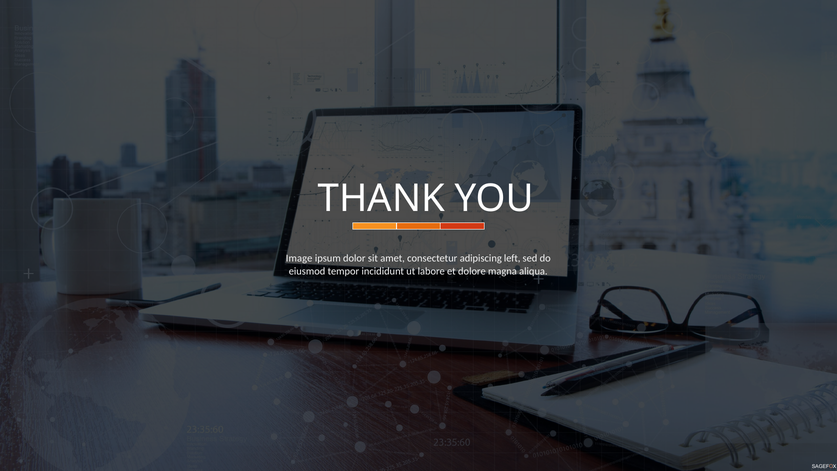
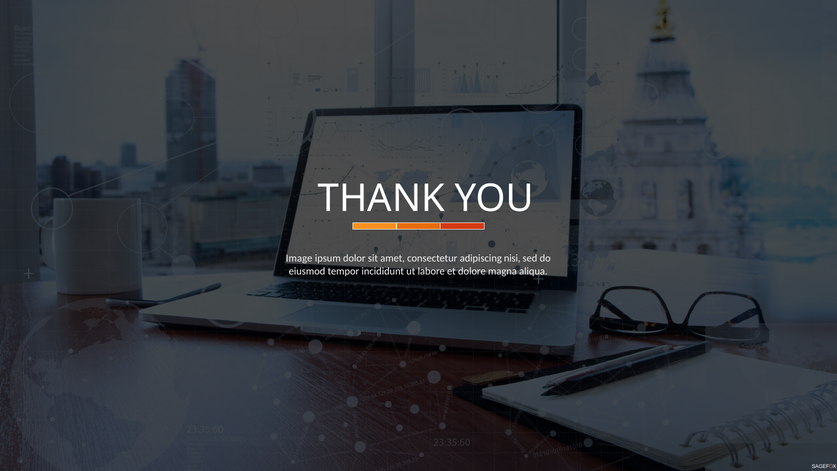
left: left -> nisi
